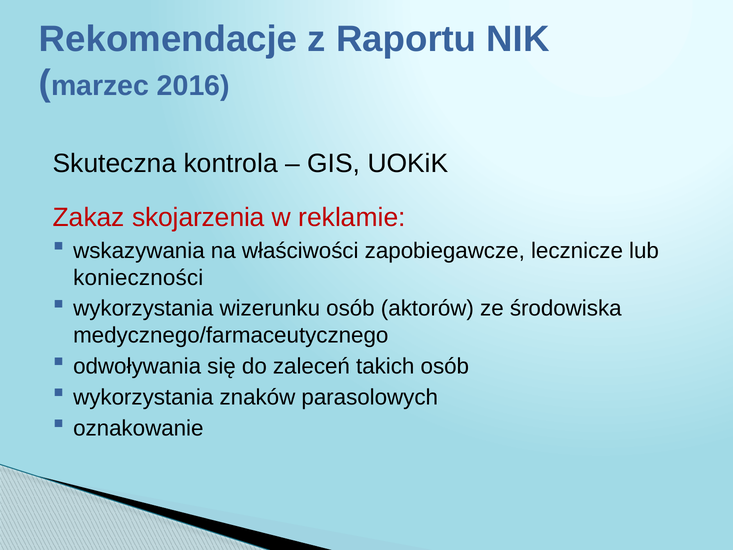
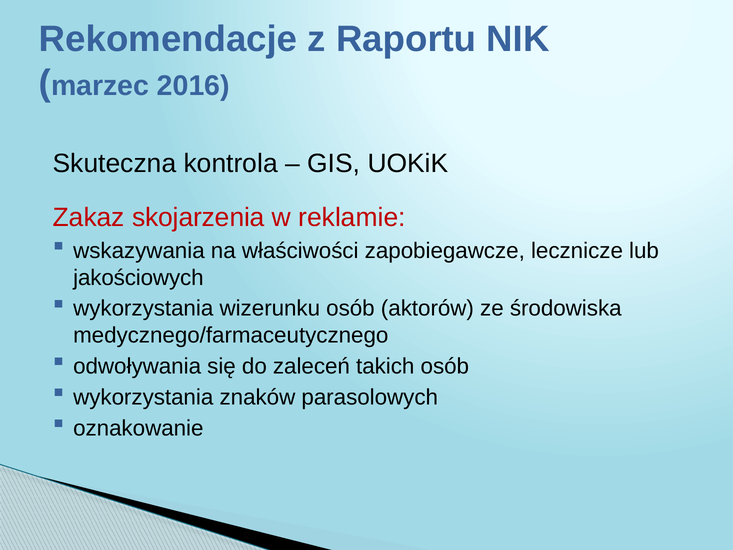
konieczności: konieczności -> jakościowych
